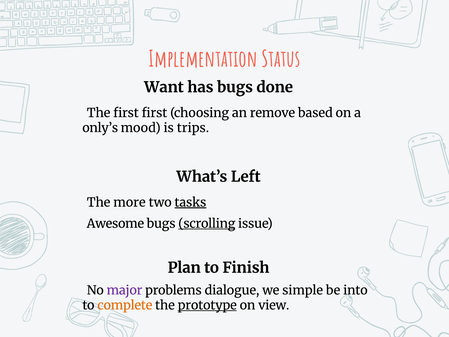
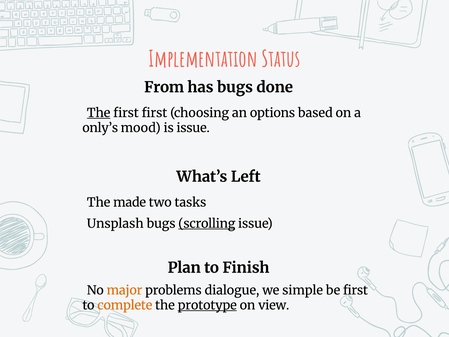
Want: Want -> From
The at (99, 113) underline: none -> present
remove: remove -> options
is trips: trips -> issue
more: more -> made
tasks underline: present -> none
Awesome: Awesome -> Unsplash
major colour: purple -> orange
be into: into -> first
